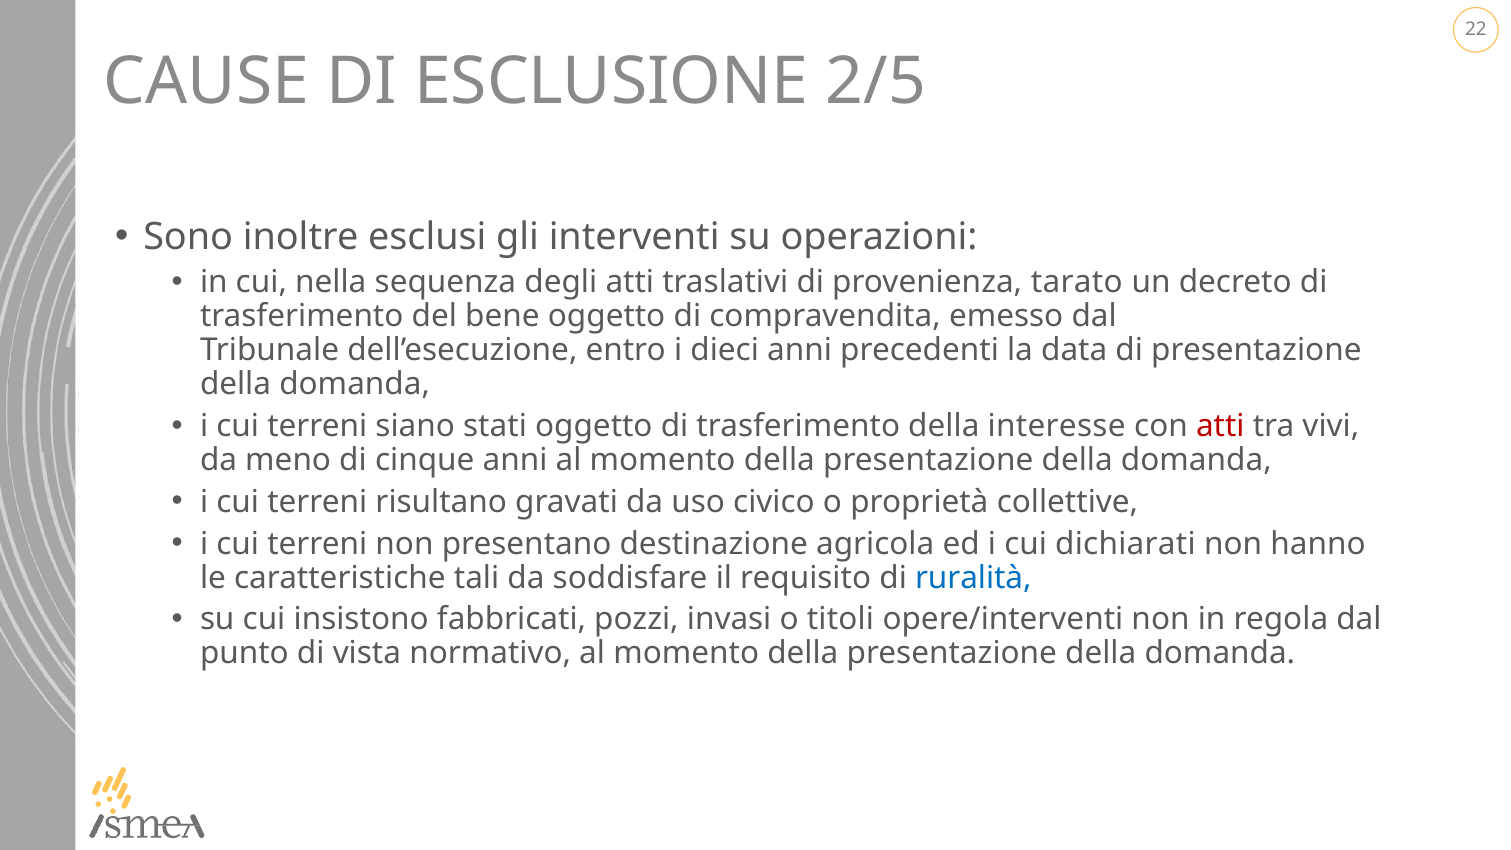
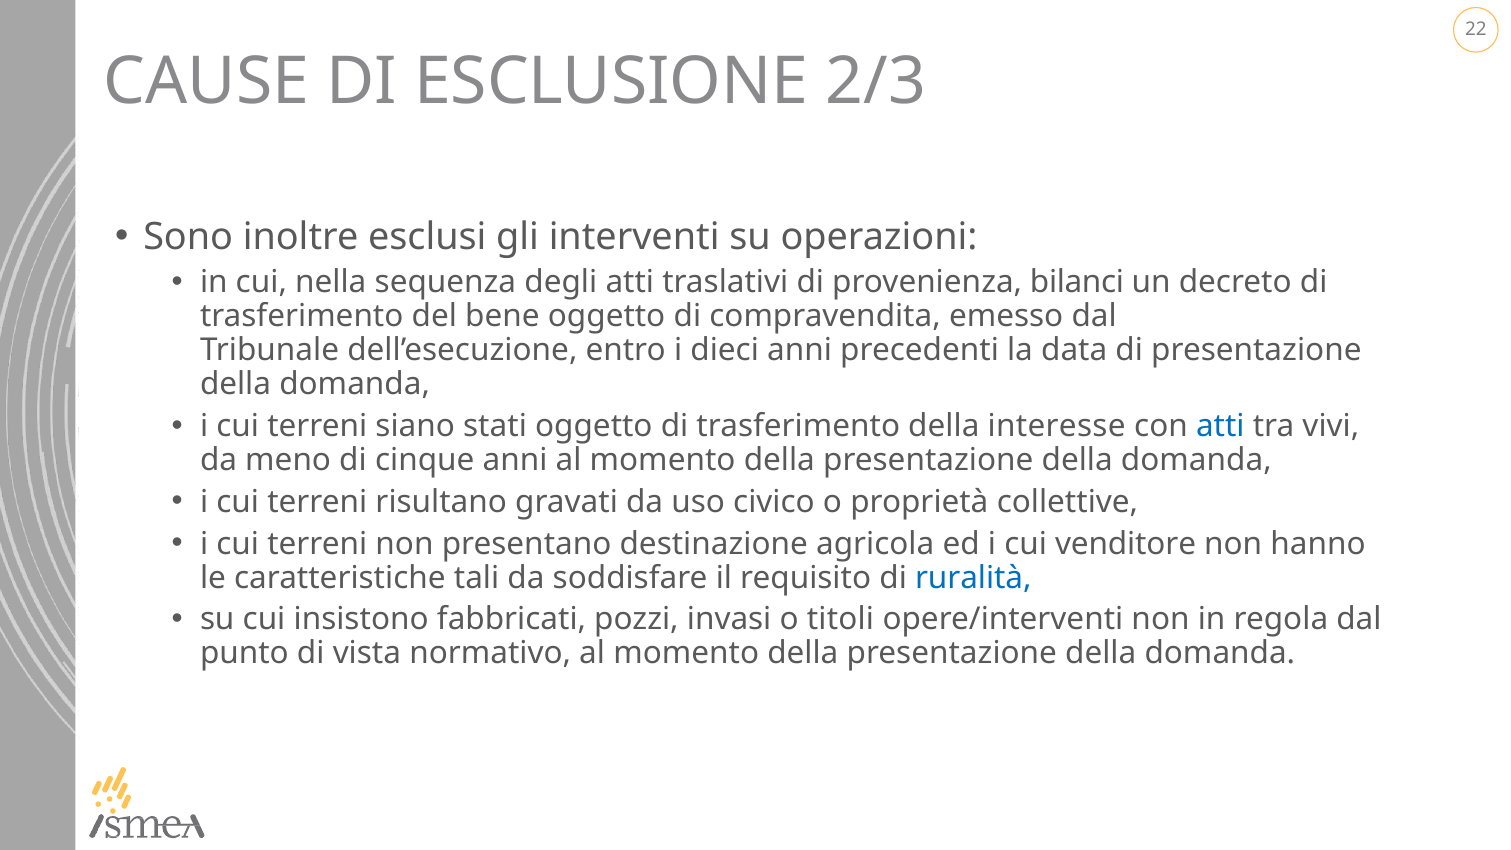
2/5: 2/5 -> 2/3
tarato: tarato -> bilanci
atti at (1220, 426) colour: red -> blue
dichiarati: dichiarati -> venditore
